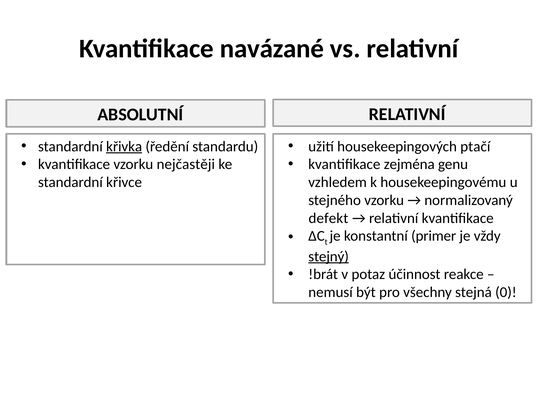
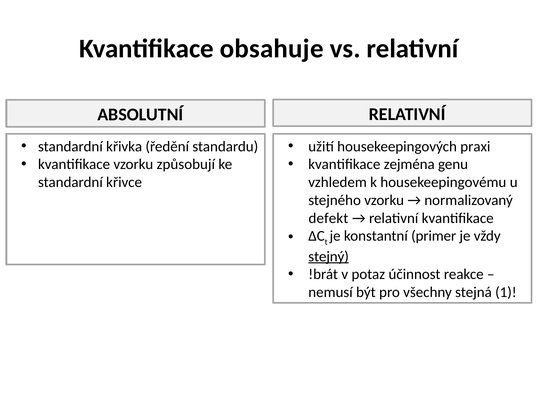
navázané: navázané -> obsahuje
křivka underline: present -> none
ptačí: ptačí -> praxi
nejčastěji: nejčastěji -> způsobují
0: 0 -> 1
